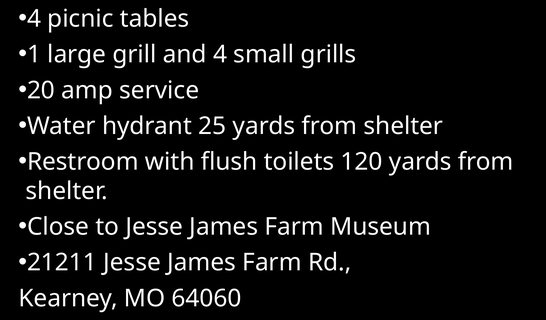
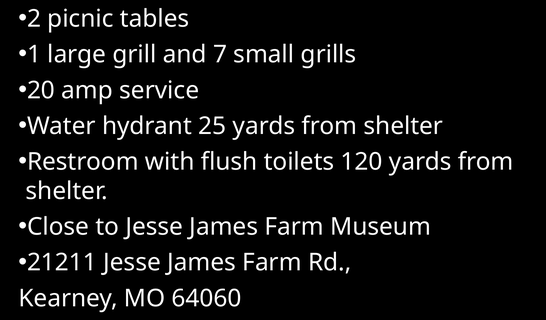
4 at (34, 19): 4 -> 2
and 4: 4 -> 7
